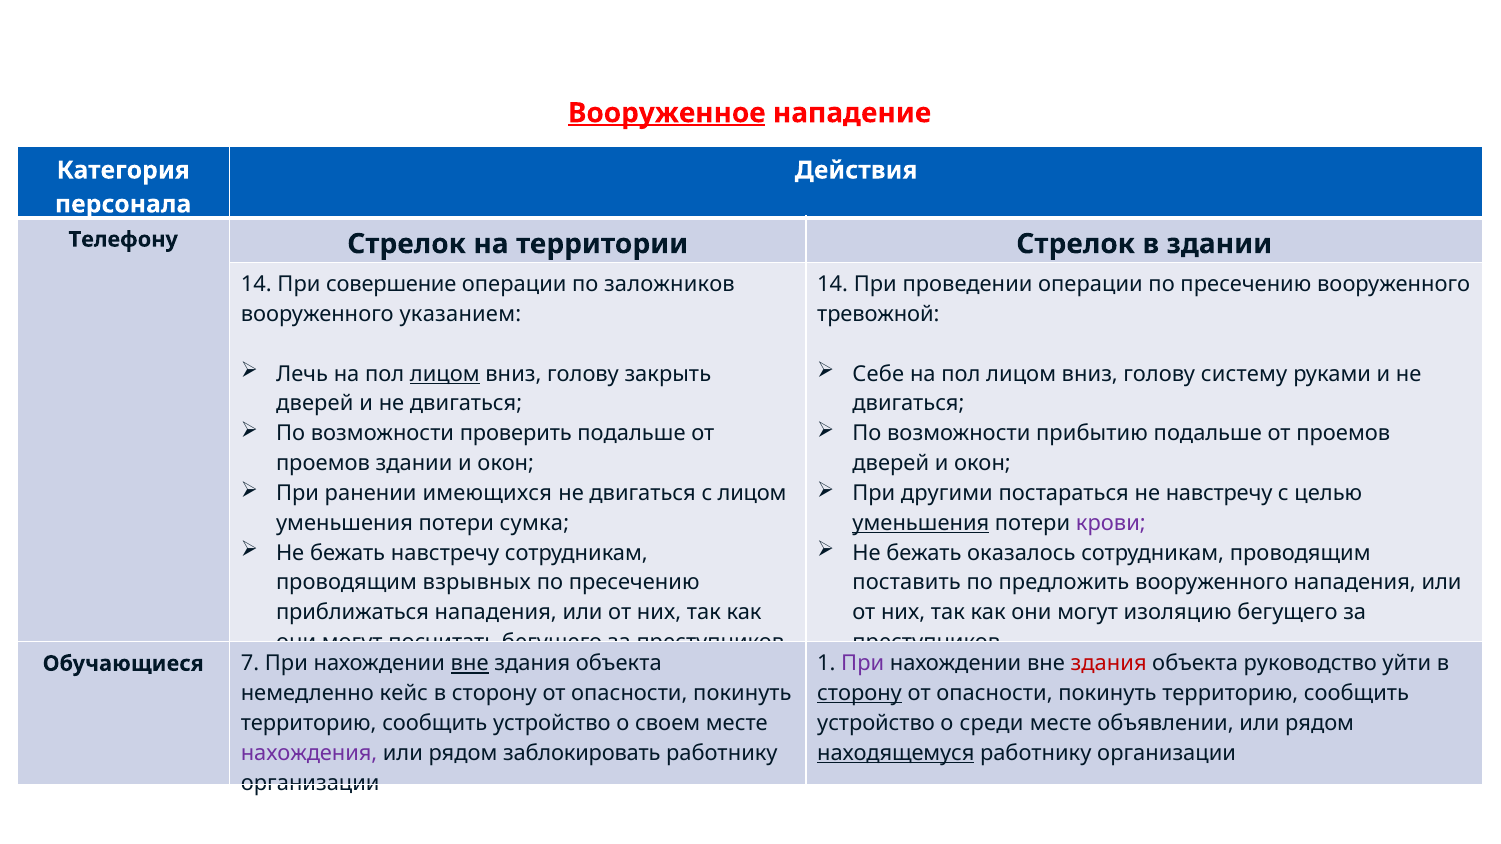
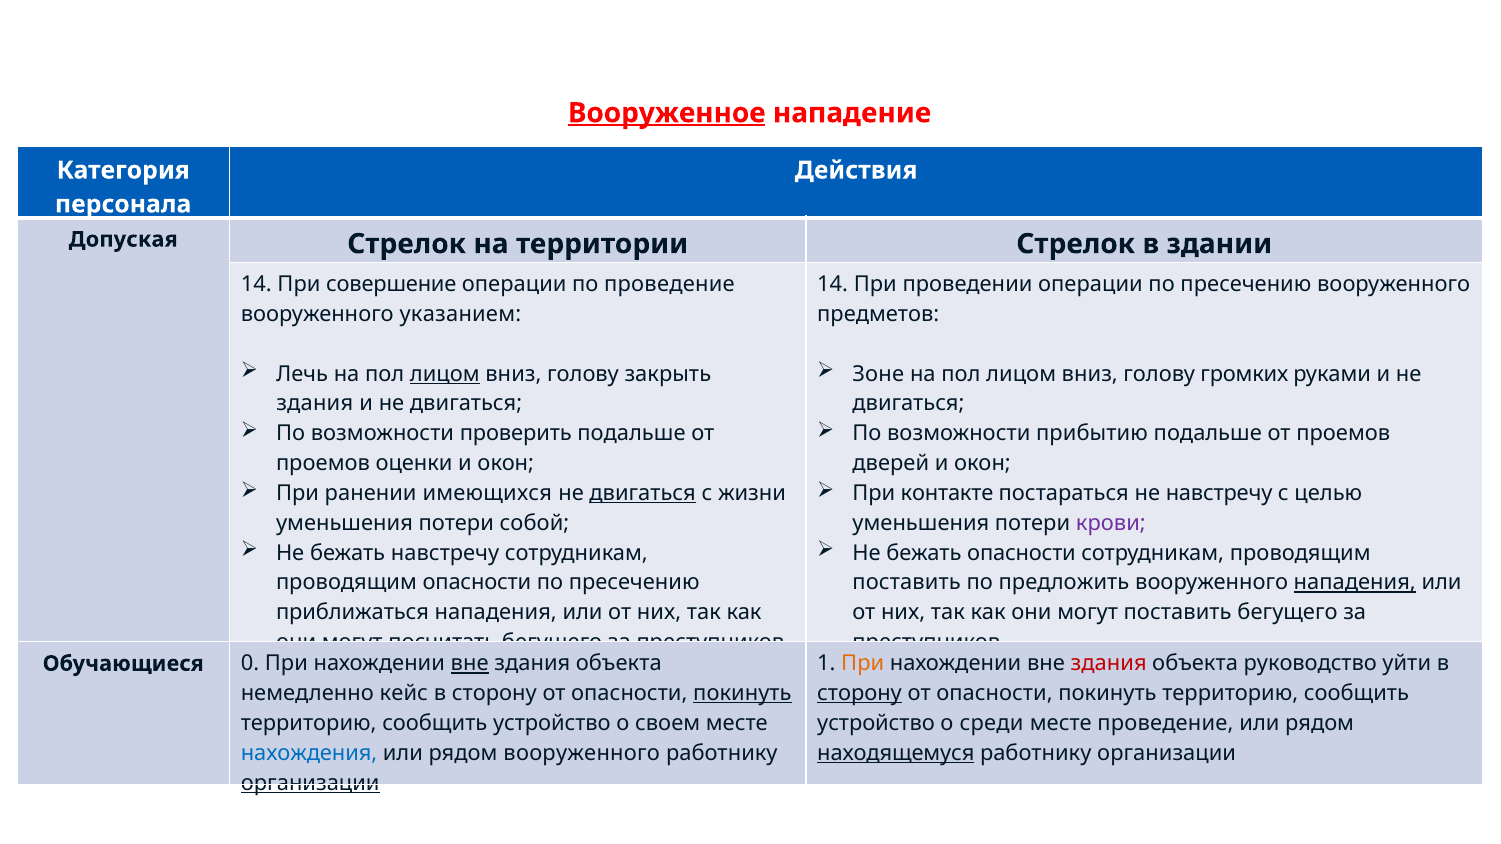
Телефону: Телефону -> Допуская
по заложников: заложников -> проведение
тревожной: тревожной -> предметов
Себе: Себе -> Зоне
систему: систему -> громких
дверей at (315, 404): дверей -> здания
проемов здании: здании -> оценки
двигаться at (643, 493) underline: none -> present
с лицом: лицом -> жизни
другими: другими -> контакте
сумка: сумка -> собой
уменьшения at (921, 523) underline: present -> none
бежать оказалось: оказалось -> опасности
проводящим взрывных: взрывных -> опасности
нападения at (1355, 583) underline: none -> present
могут изоляцию: изоляцию -> поставить
При at (863, 664) colour: purple -> orange
7: 7 -> 0
покинуть at (742, 694) underline: none -> present
месте объявлении: объявлении -> проведение
нахождения colour: purple -> blue
рядом заблокировать: заблокировать -> вооруженного
организации at (310, 783) underline: none -> present
